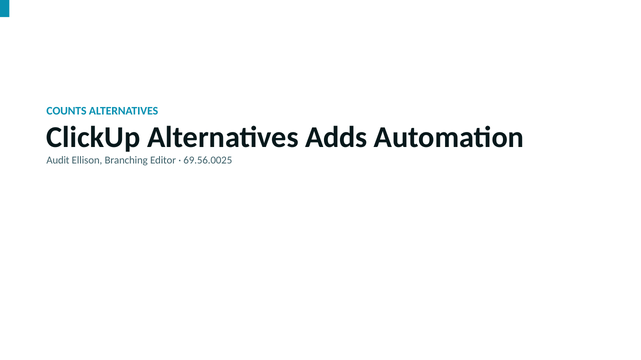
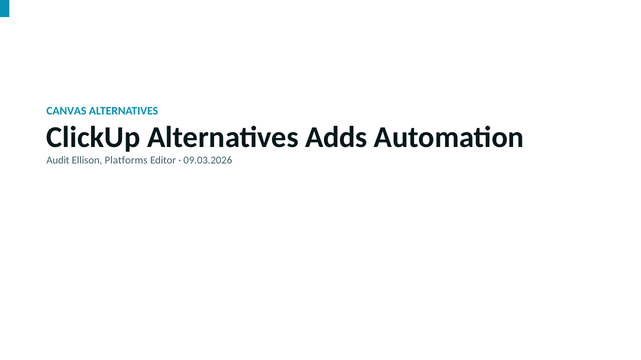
COUNTS: COUNTS -> CANVAS
Branching: Branching -> Platforms
69.56.0025: 69.56.0025 -> 09.03.2026
